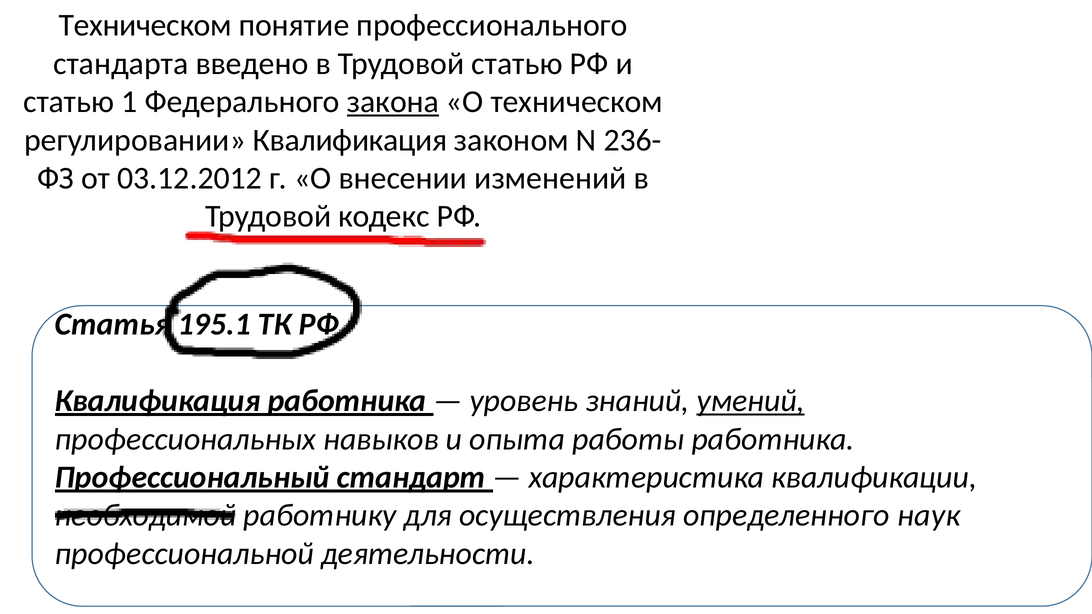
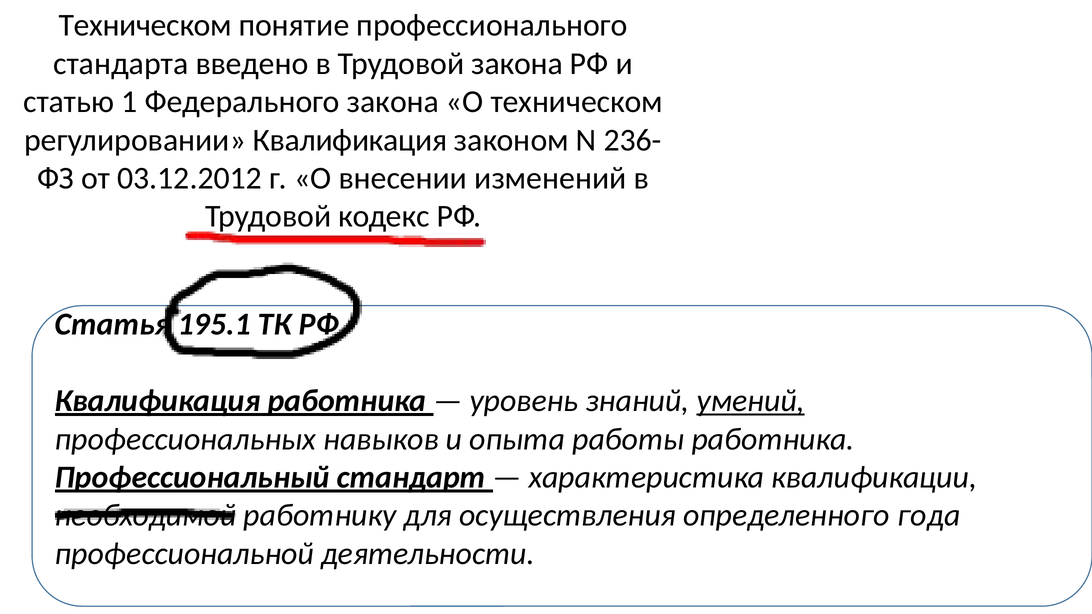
Трудовой статью: статью -> закона
закона at (393, 102) underline: present -> none
наук: наук -> года
